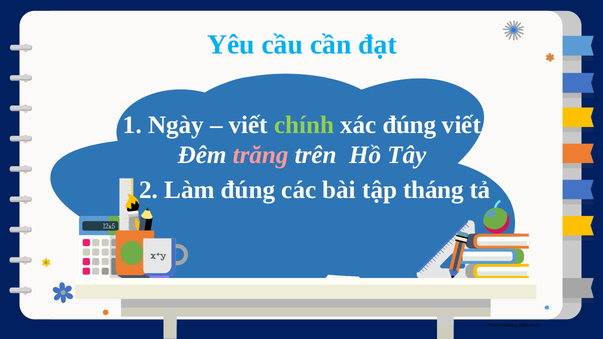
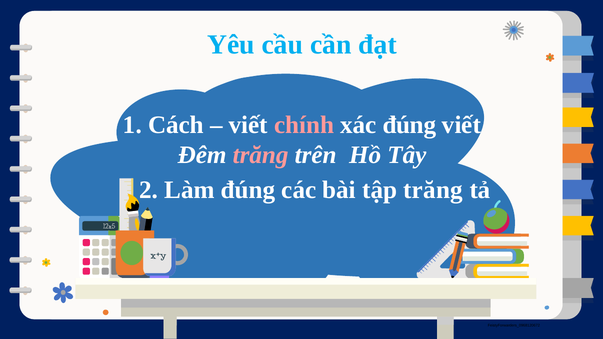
Ngày: Ngày -> Cách
chính colour: light green -> pink
tập tháng: tháng -> trăng
